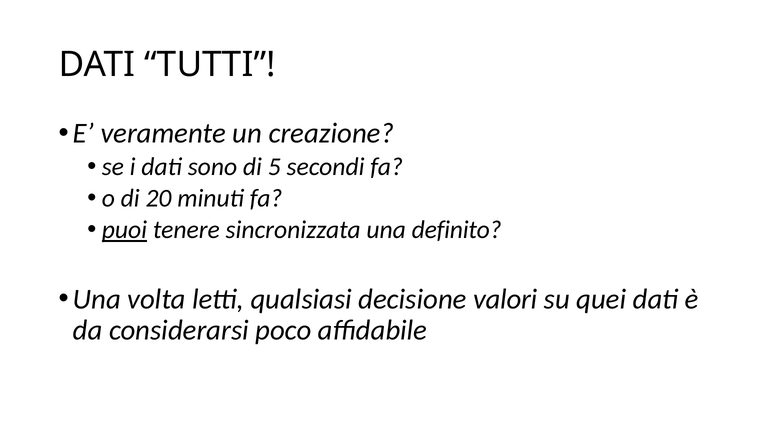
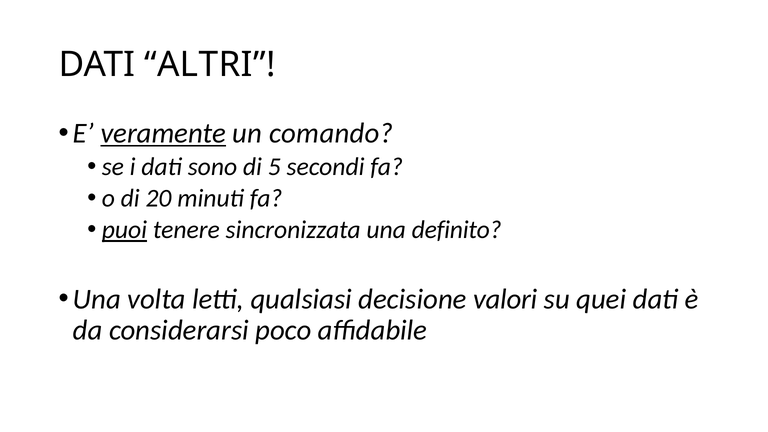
TUTTI: TUTTI -> ALTRI
veramente underline: none -> present
creazione: creazione -> comando
